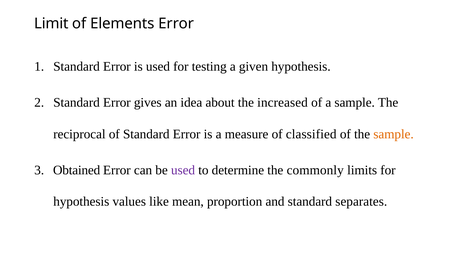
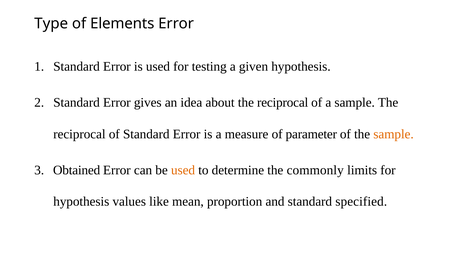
Limit: Limit -> Type
about the increased: increased -> reciprocal
classified: classified -> parameter
used at (183, 170) colour: purple -> orange
separates: separates -> specified
